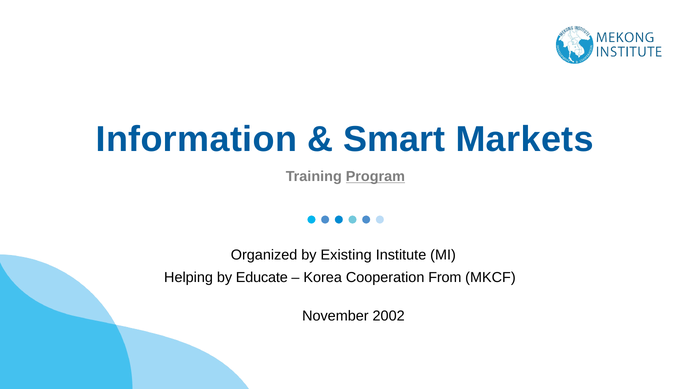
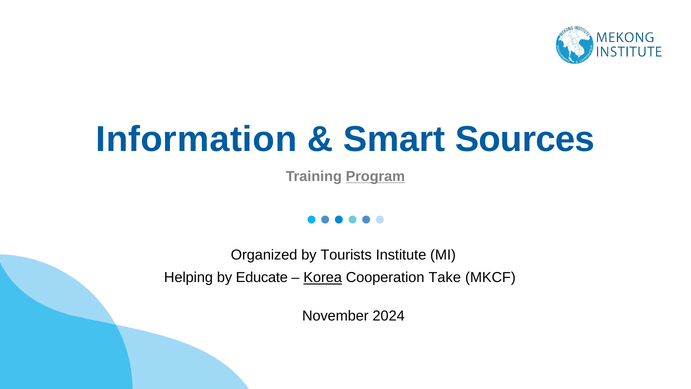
Markets: Markets -> Sources
Existing: Existing -> Tourists
Korea underline: none -> present
From: From -> Take
2002: 2002 -> 2024
